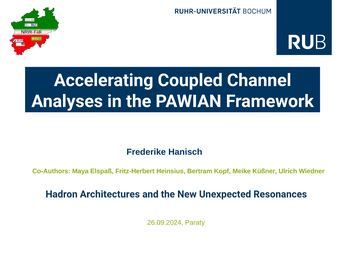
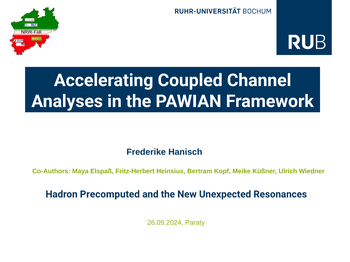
Architectures: Architectures -> Precomputed
